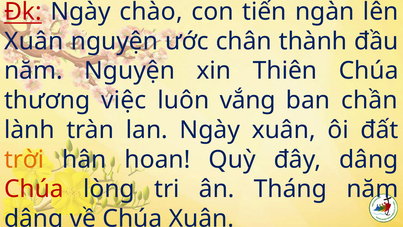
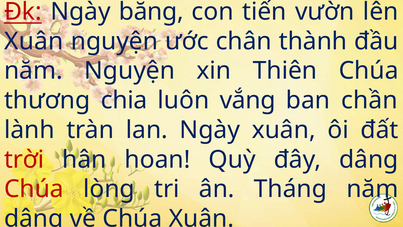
chào: chào -> băng
ngàn: ngàn -> vườn
việc: việc -> chia
trời colour: orange -> red
